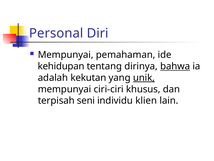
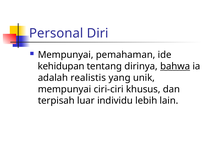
kekutan: kekutan -> realistis
unik underline: present -> none
seni: seni -> luar
klien: klien -> lebih
